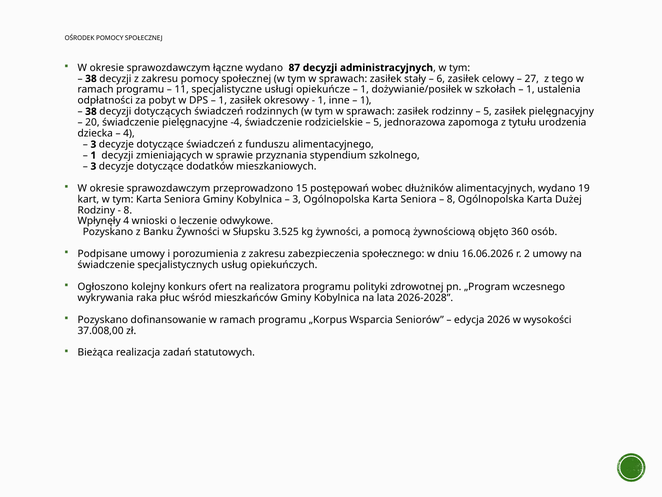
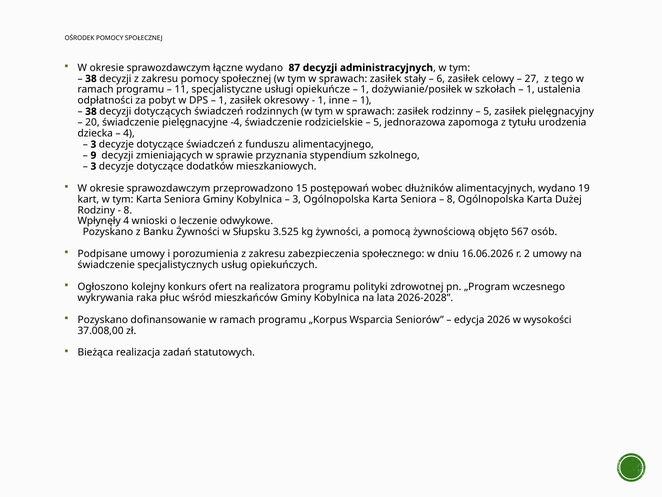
1 at (93, 155): 1 -> 9
360: 360 -> 567
